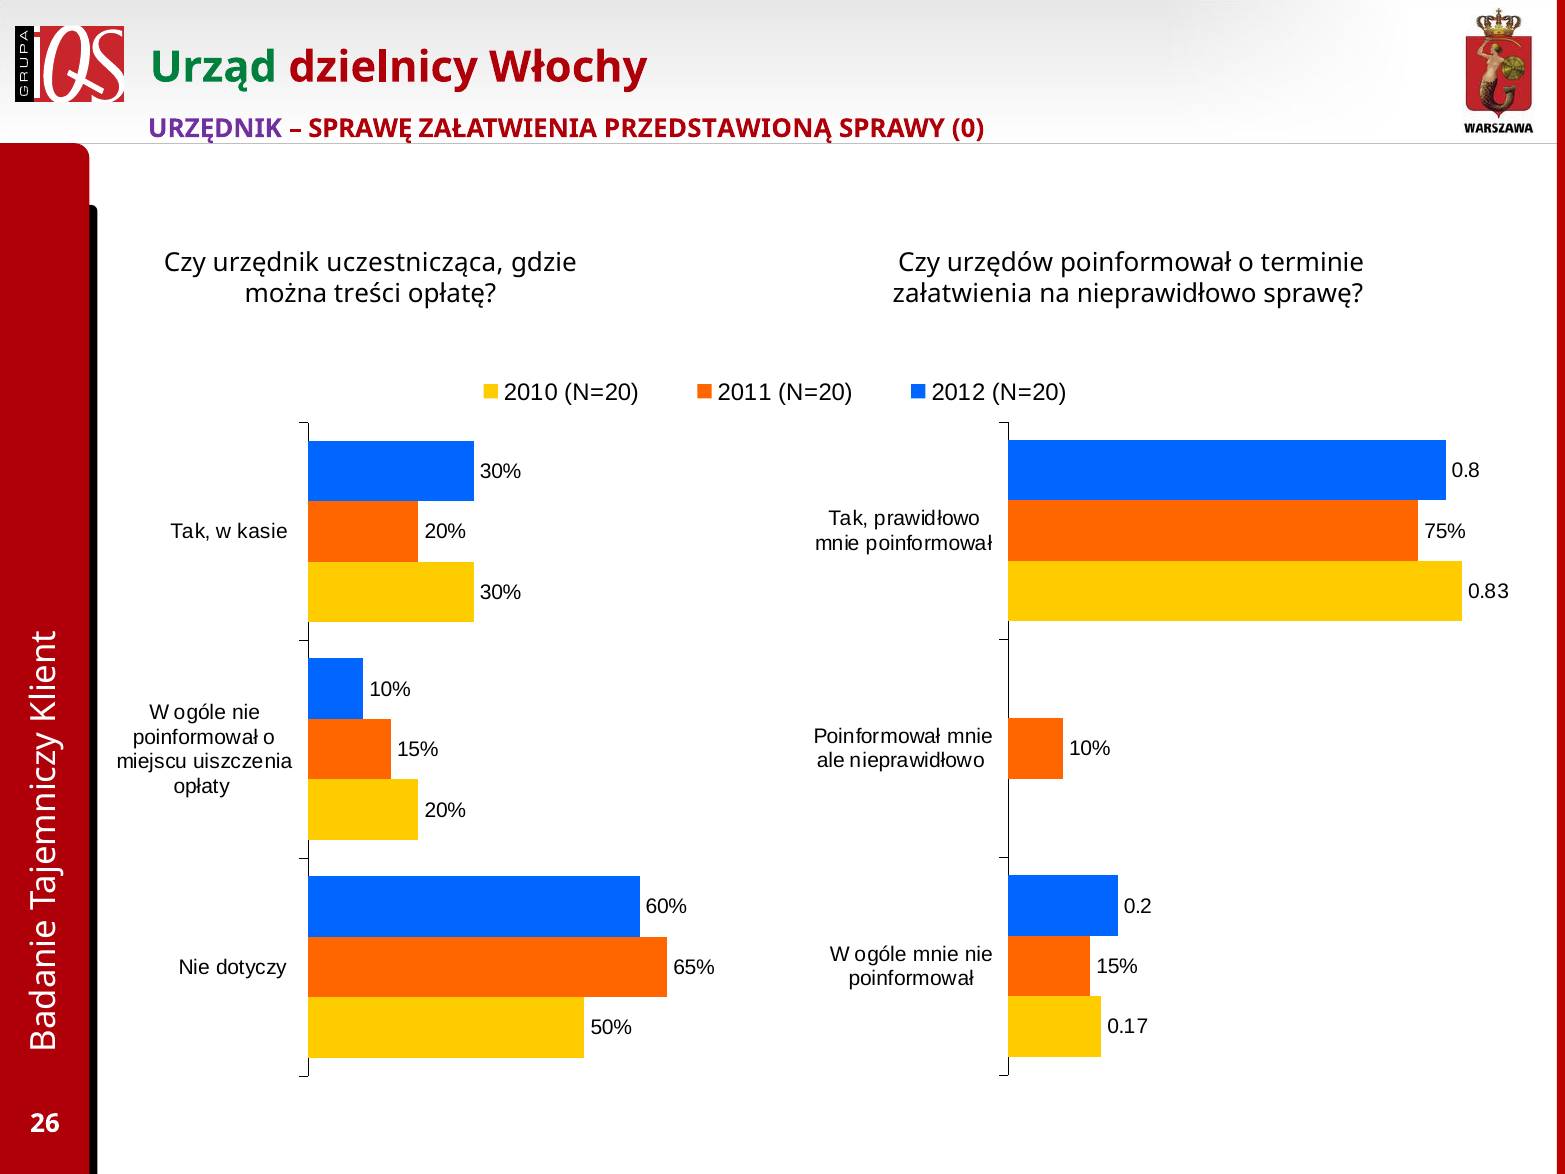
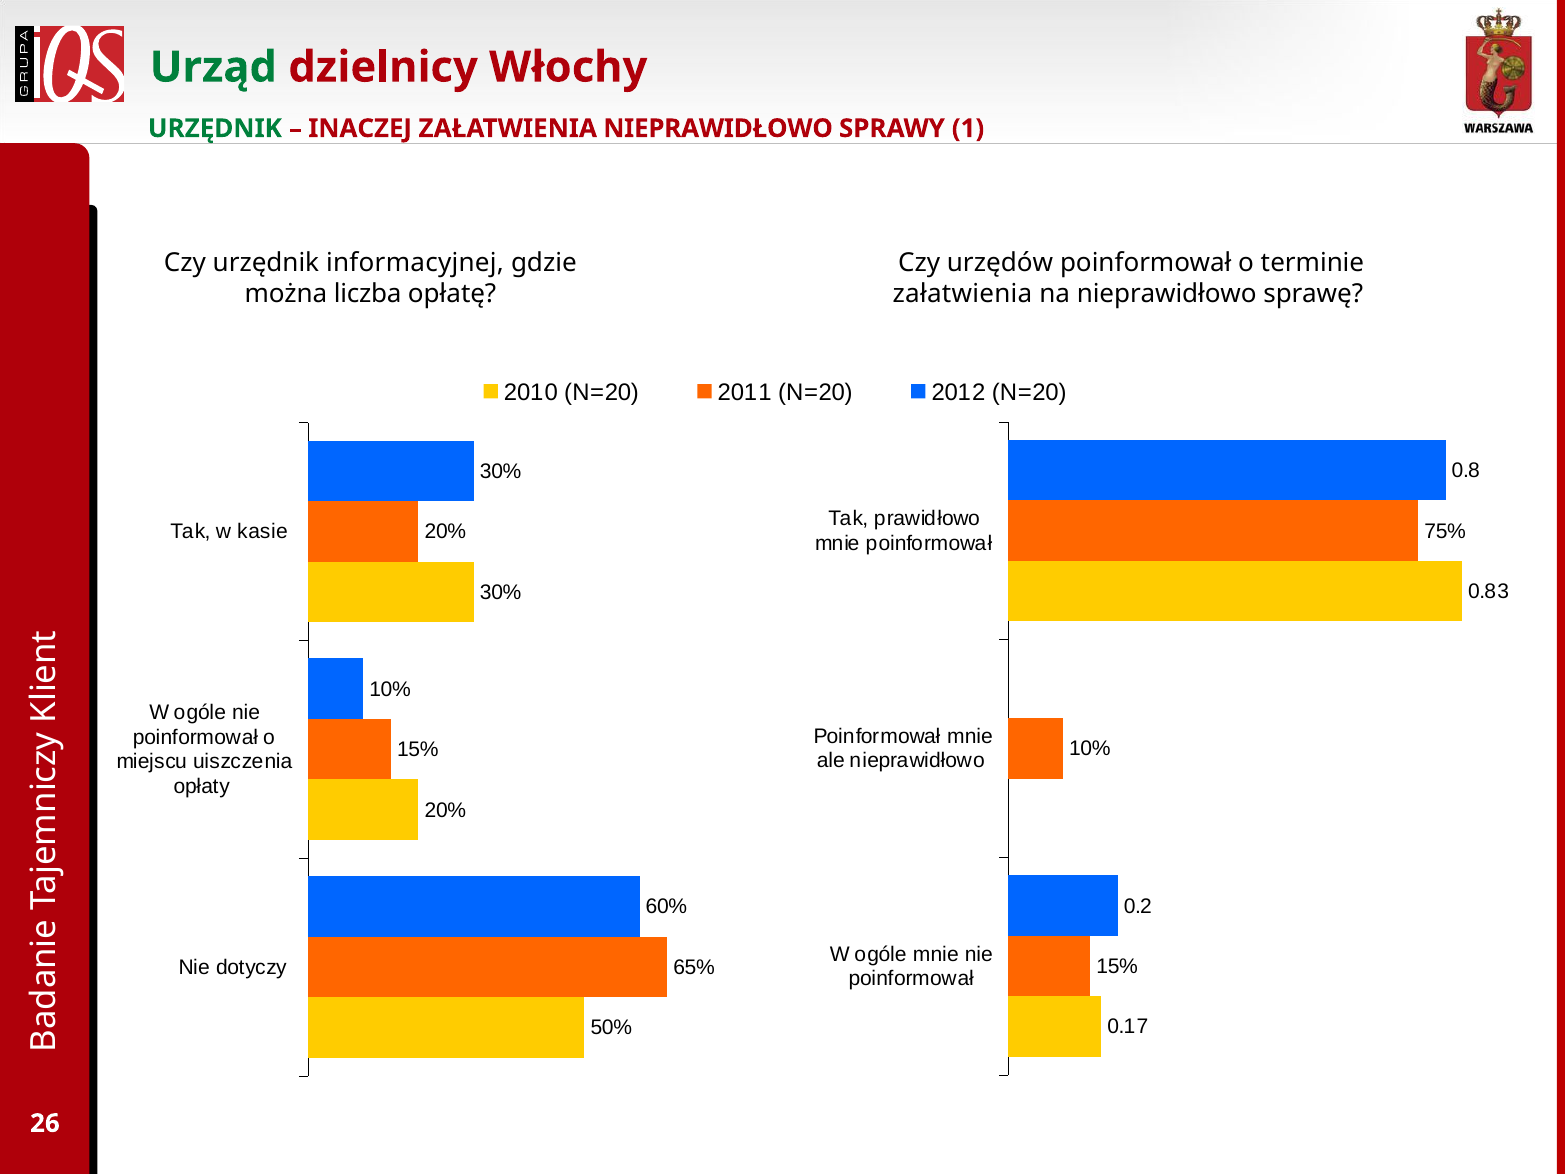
URZĘDNIK at (215, 128) colour: purple -> green
SPRAWĘ at (360, 128): SPRAWĘ -> INACZEJ
ZAŁATWIENIA PRZEDSTAWIONĄ: PRZEDSTAWIONĄ -> NIEPRAWIDŁOWO
0: 0 -> 1
uczestnicząca: uczestnicząca -> informacyjnej
treści: treści -> liczba
